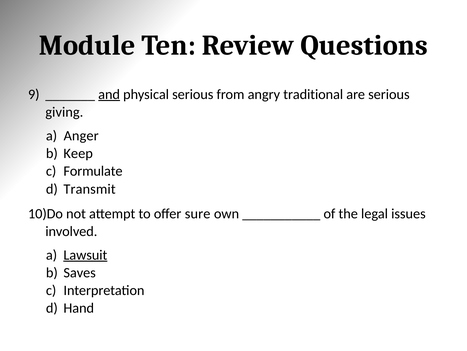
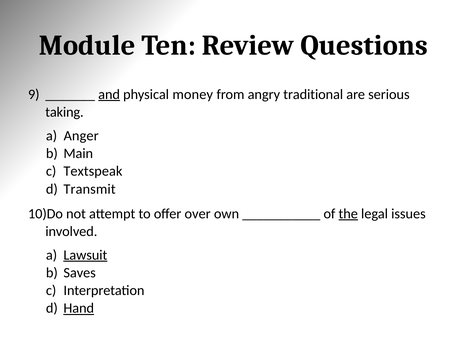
physical serious: serious -> money
giving: giving -> taking
Keep: Keep -> Main
Formulate: Formulate -> Textspeak
sure: sure -> over
the underline: none -> present
Hand underline: none -> present
